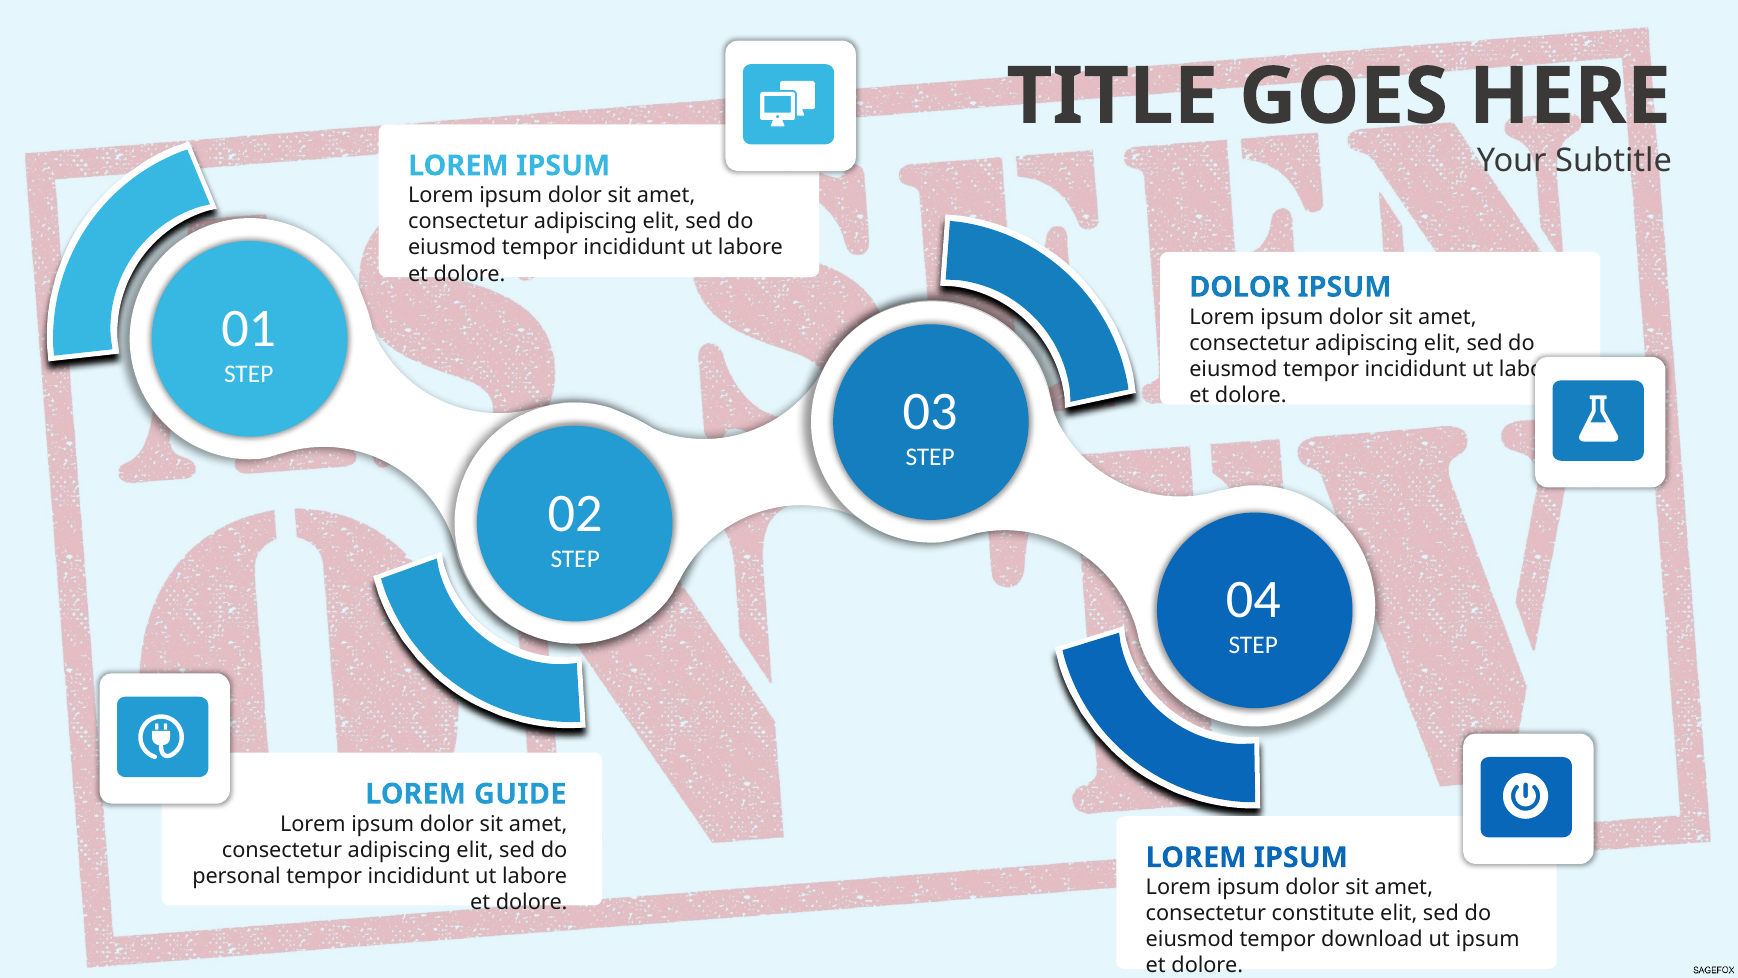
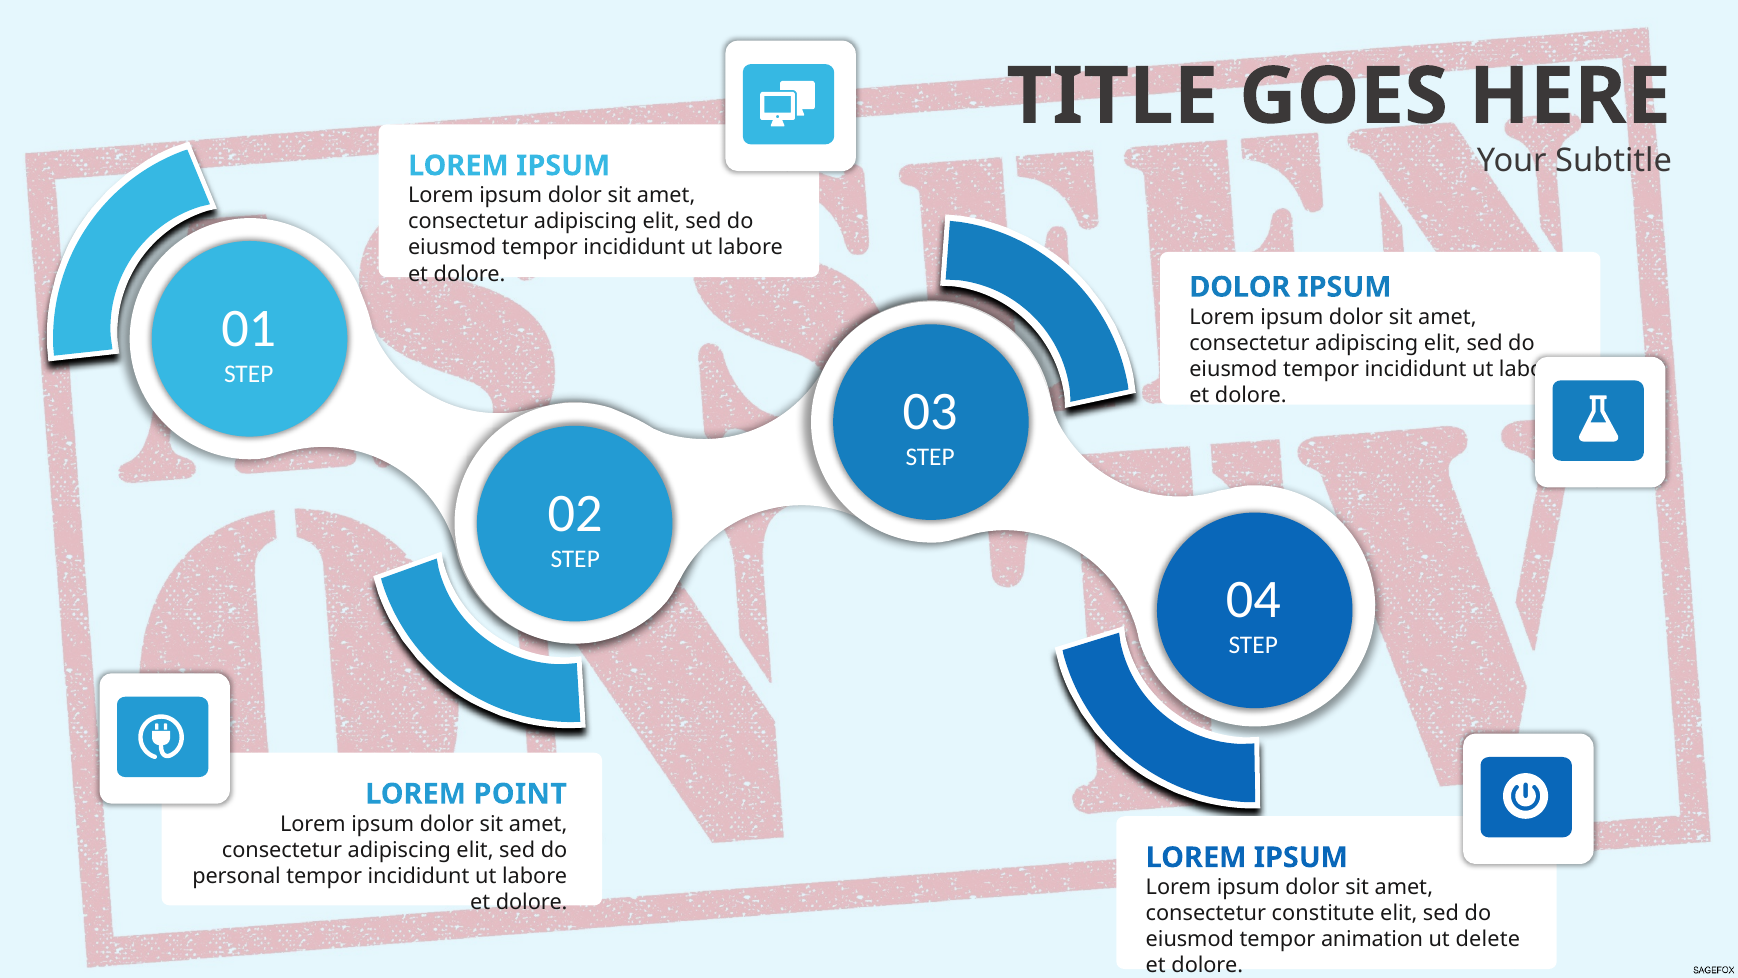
GUIDE: GUIDE -> POINT
download: download -> animation
ut ipsum: ipsum -> delete
